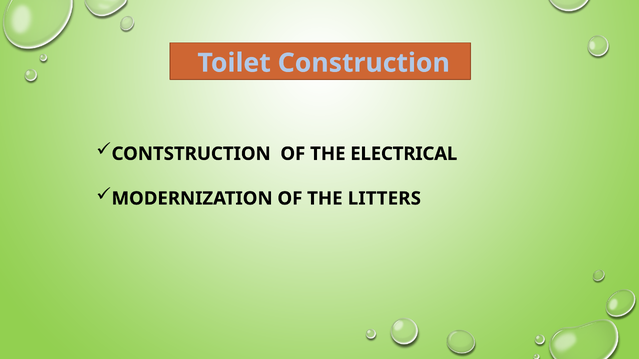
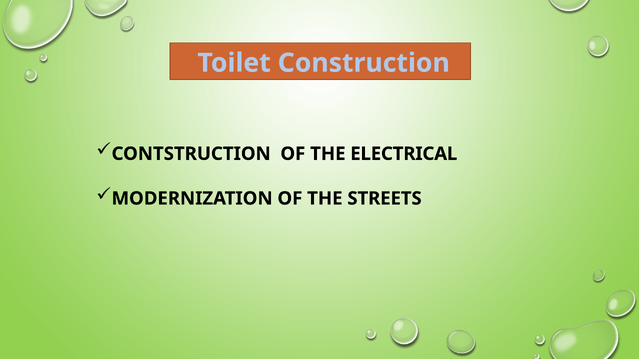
LITTERS: LITTERS -> STREETS
